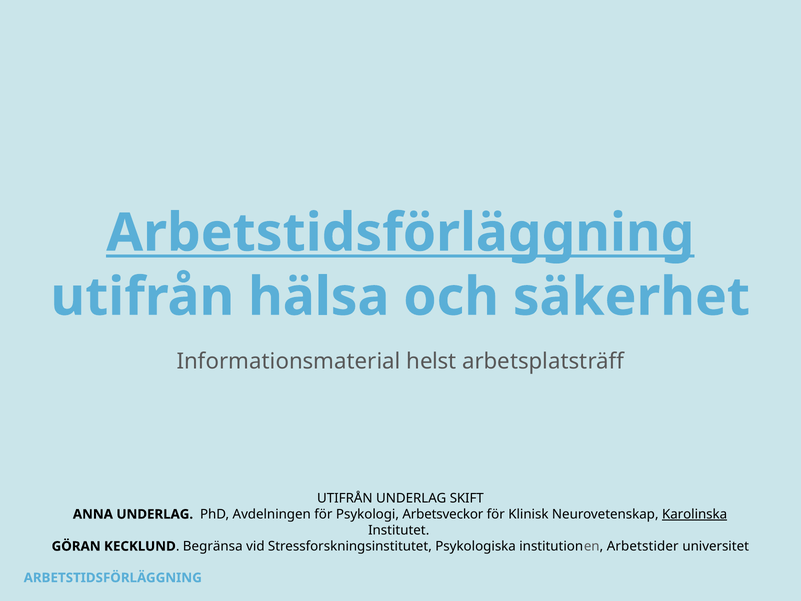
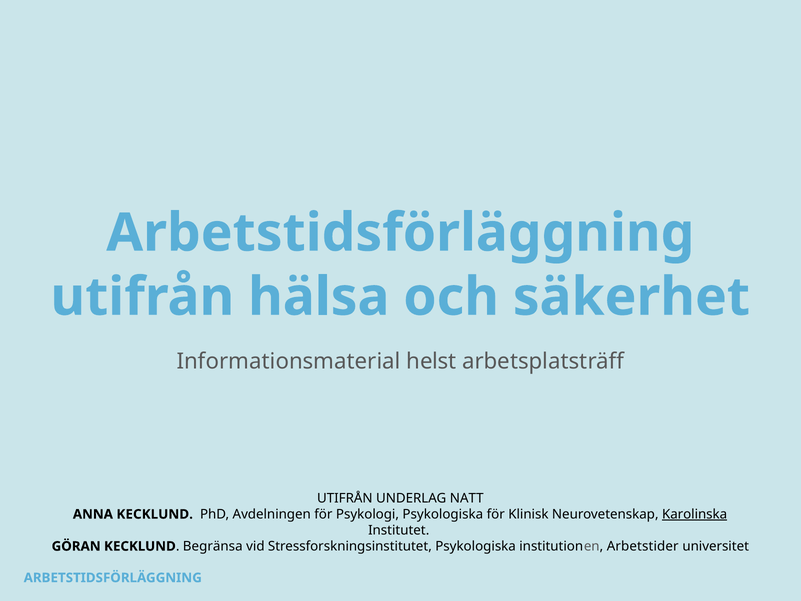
Arbetstidsförläggning at (400, 233) underline: present -> none
SKIFT: SKIFT -> NATT
ANNA UNDERLAG: UNDERLAG -> KECKLUND
Psykologi Arbetsveckor: Arbetsveckor -> Psykologiska
